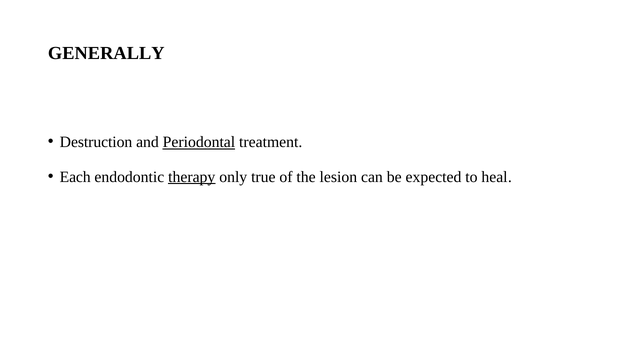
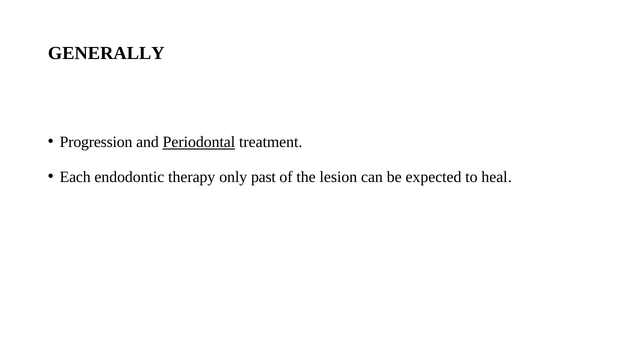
Destruction: Destruction -> Progression
therapy underline: present -> none
true: true -> past
